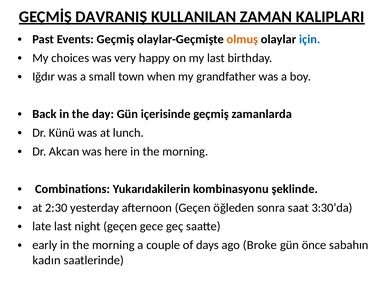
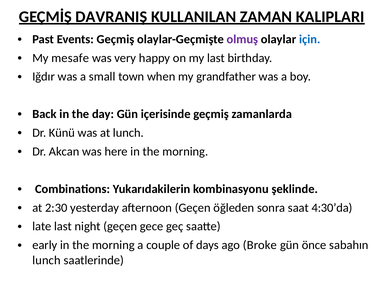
olmuş colour: orange -> purple
choices: choices -> mesafe
3:30’da: 3:30’da -> 4:30’da
kadın at (47, 261): kadın -> lunch
